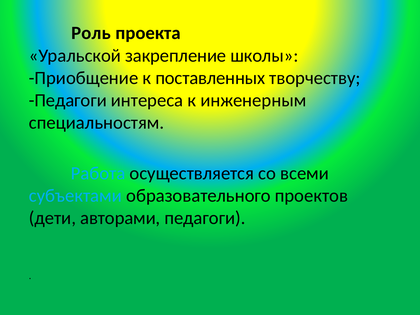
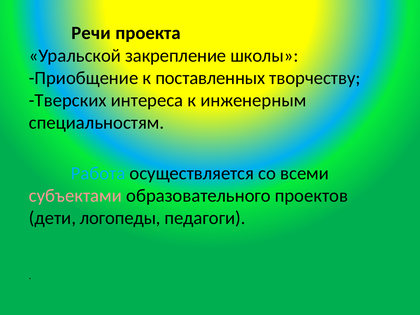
Роль: Роль -> Речи
Педагоги at (68, 100): Педагоги -> Тверских
субъектами colour: light blue -> pink
авторами: авторами -> логопеды
